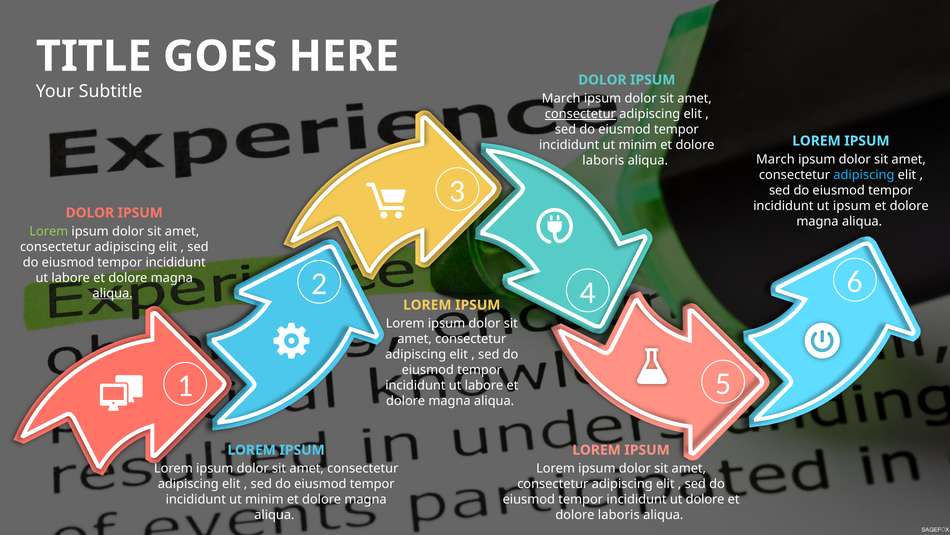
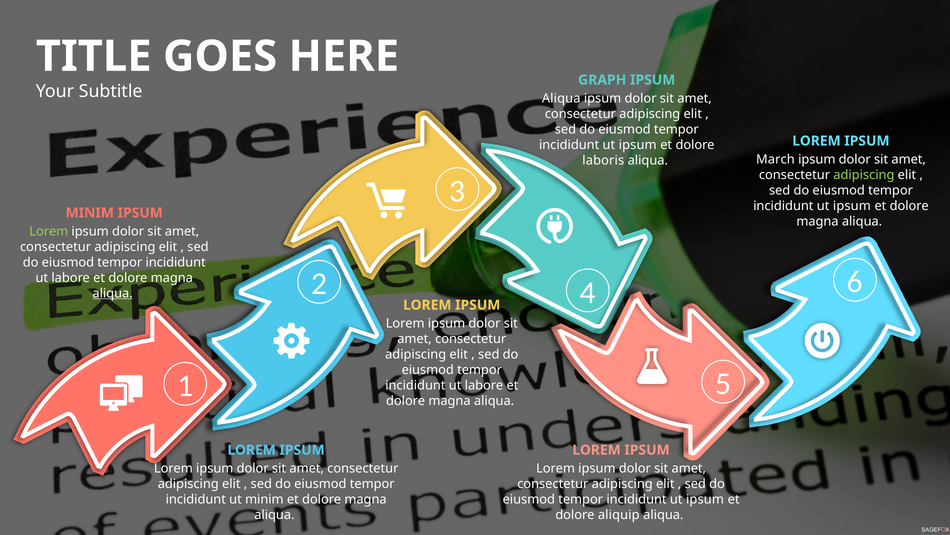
DOLOR at (602, 80): DOLOR -> GRAPH
March at (561, 98): March -> Aliqua
consectetur at (580, 114) underline: present -> none
minim at (638, 145): minim -> ipsum
adipiscing at (864, 175) colour: light blue -> light green
DOLOR at (90, 213): DOLOR -> MINIM
dolore at (705, 499): dolore -> ipsum
laboris at (619, 514): laboris -> aliquip
